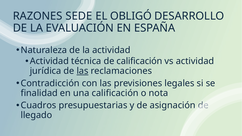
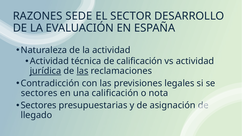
OBLIGÓ: OBLIGÓ -> SECTOR
jurídica underline: none -> present
finalidad at (39, 93): finalidad -> sectores
Cuadros at (39, 105): Cuadros -> Sectores
